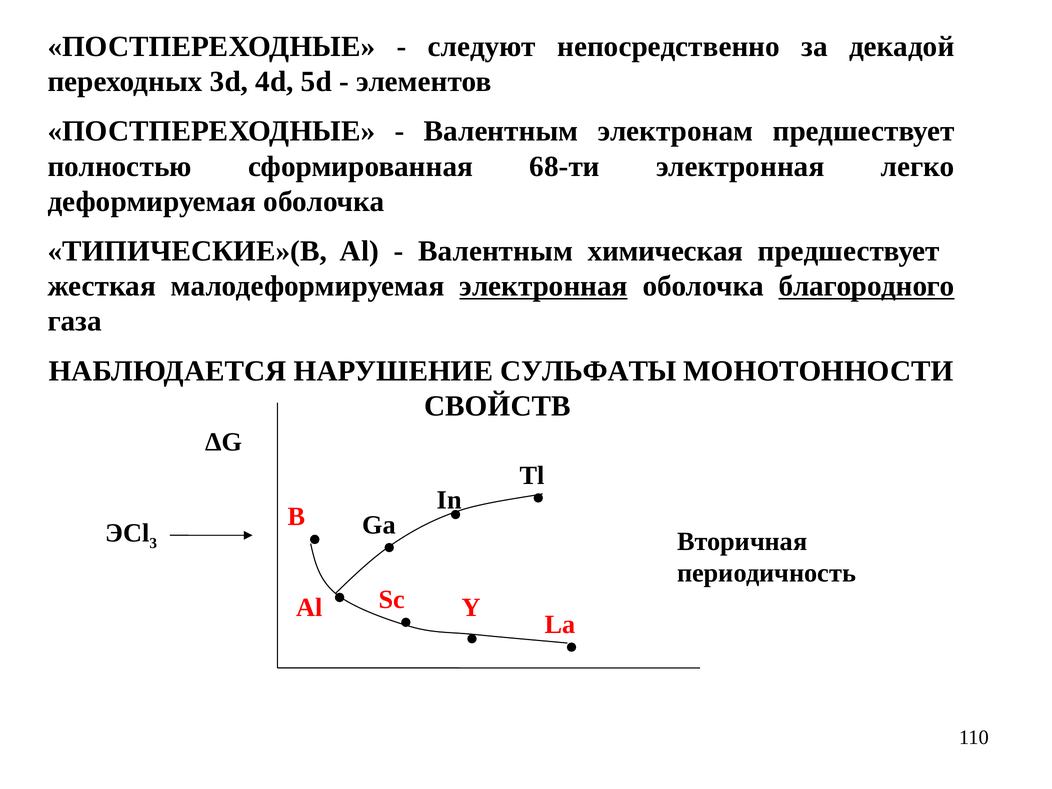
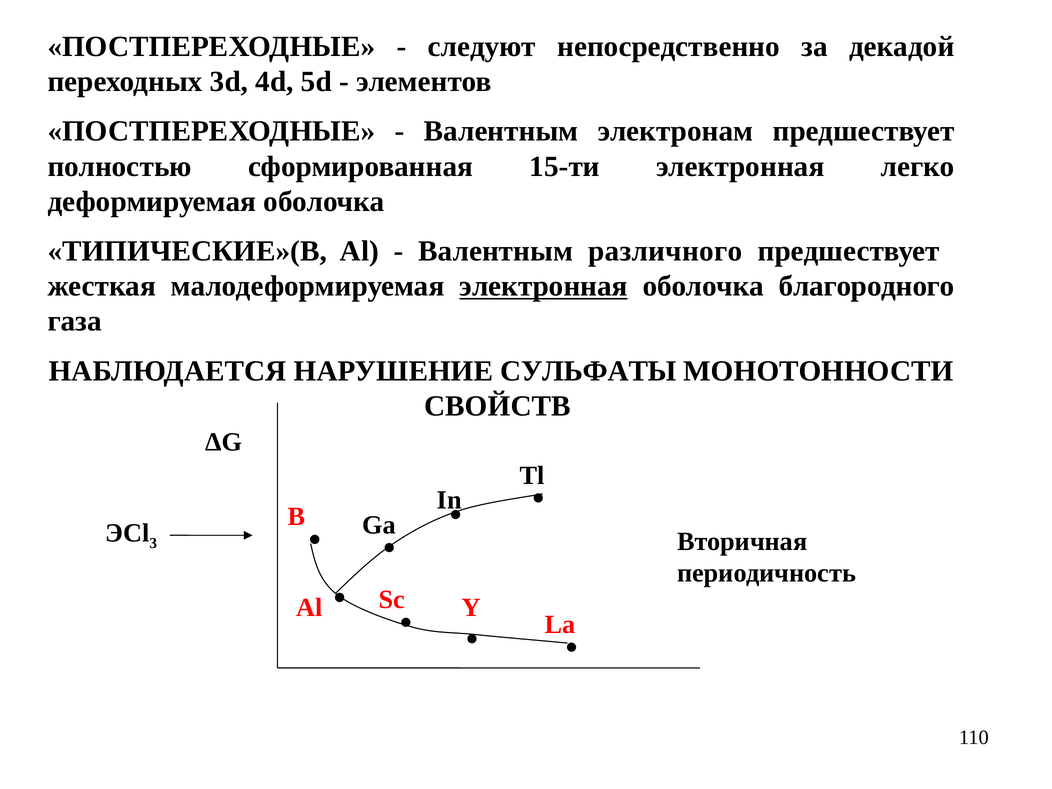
68-ти: 68-ти -> 15-ти
химическая: химическая -> различного
благородного underline: present -> none
